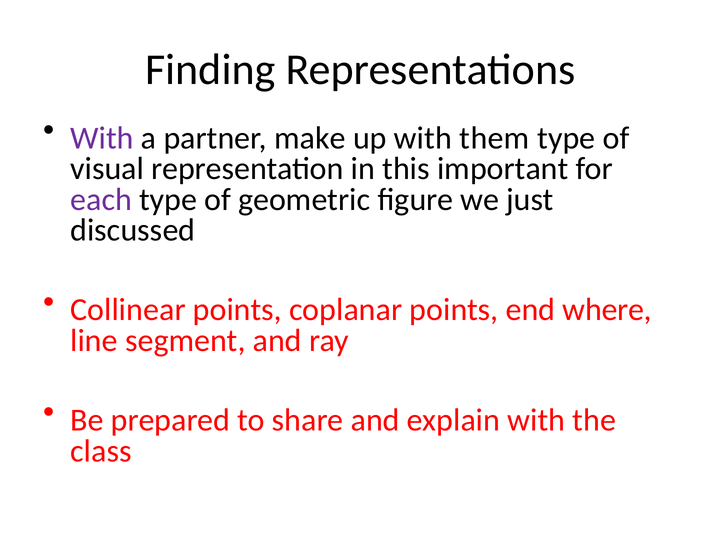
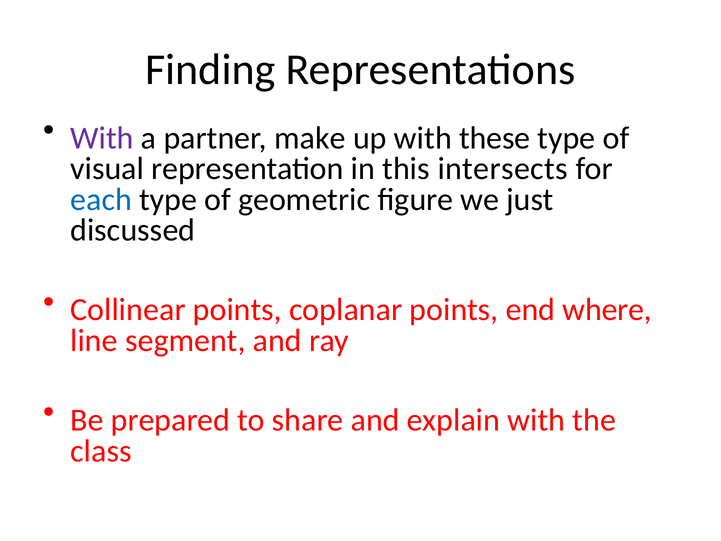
them: them -> these
important: important -> intersects
each colour: purple -> blue
